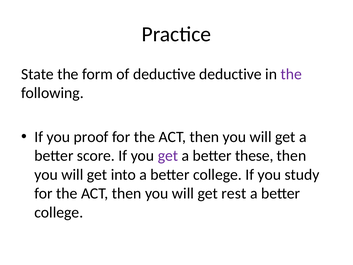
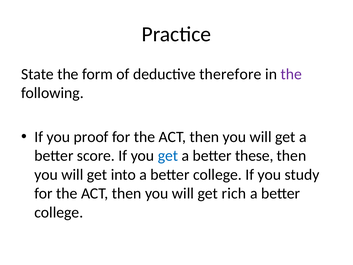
deductive deductive: deductive -> therefore
get at (168, 156) colour: purple -> blue
rest: rest -> rich
